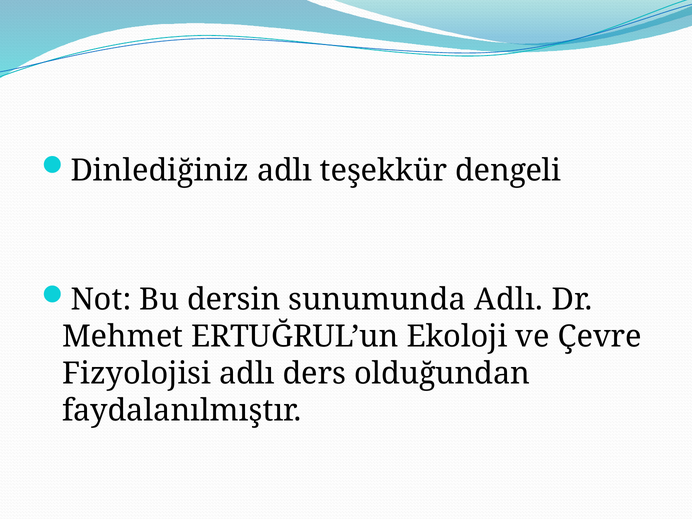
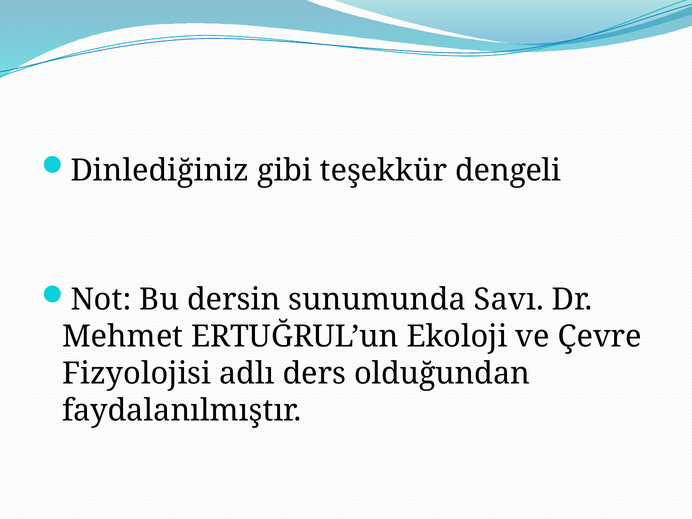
Dinlediğiniz adlı: adlı -> gibi
sunumunda Adlı: Adlı -> Savı
